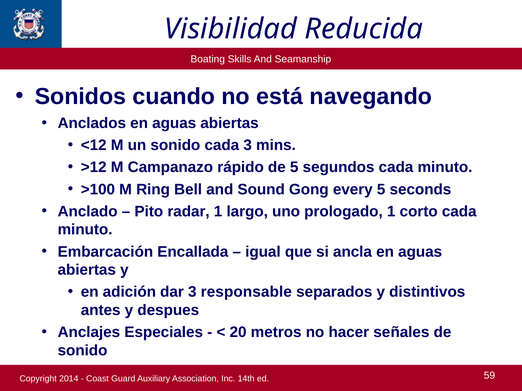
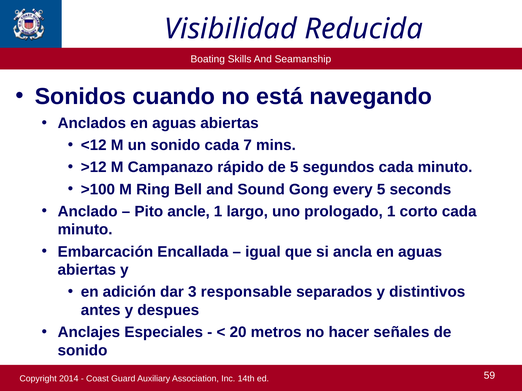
cada 3: 3 -> 7
radar: radar -> ancle
